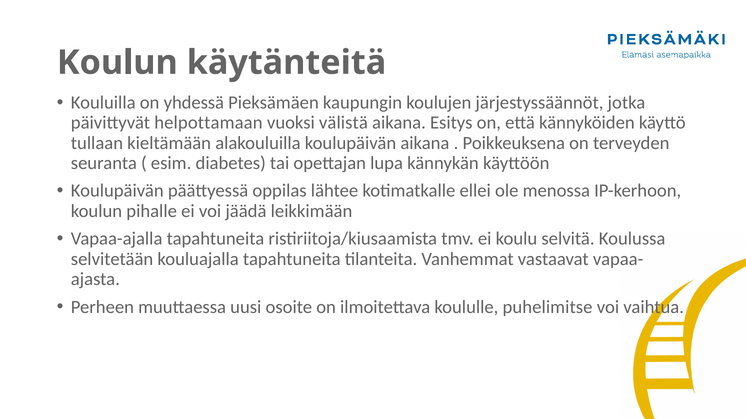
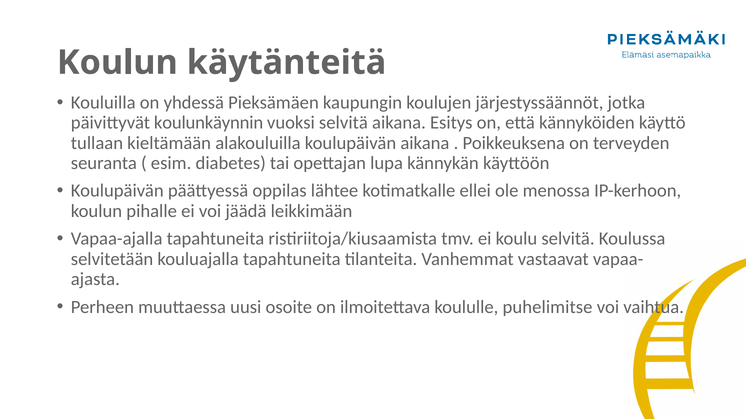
helpottamaan: helpottamaan -> koulunkäynnin
vuoksi välistä: välistä -> selvitä
